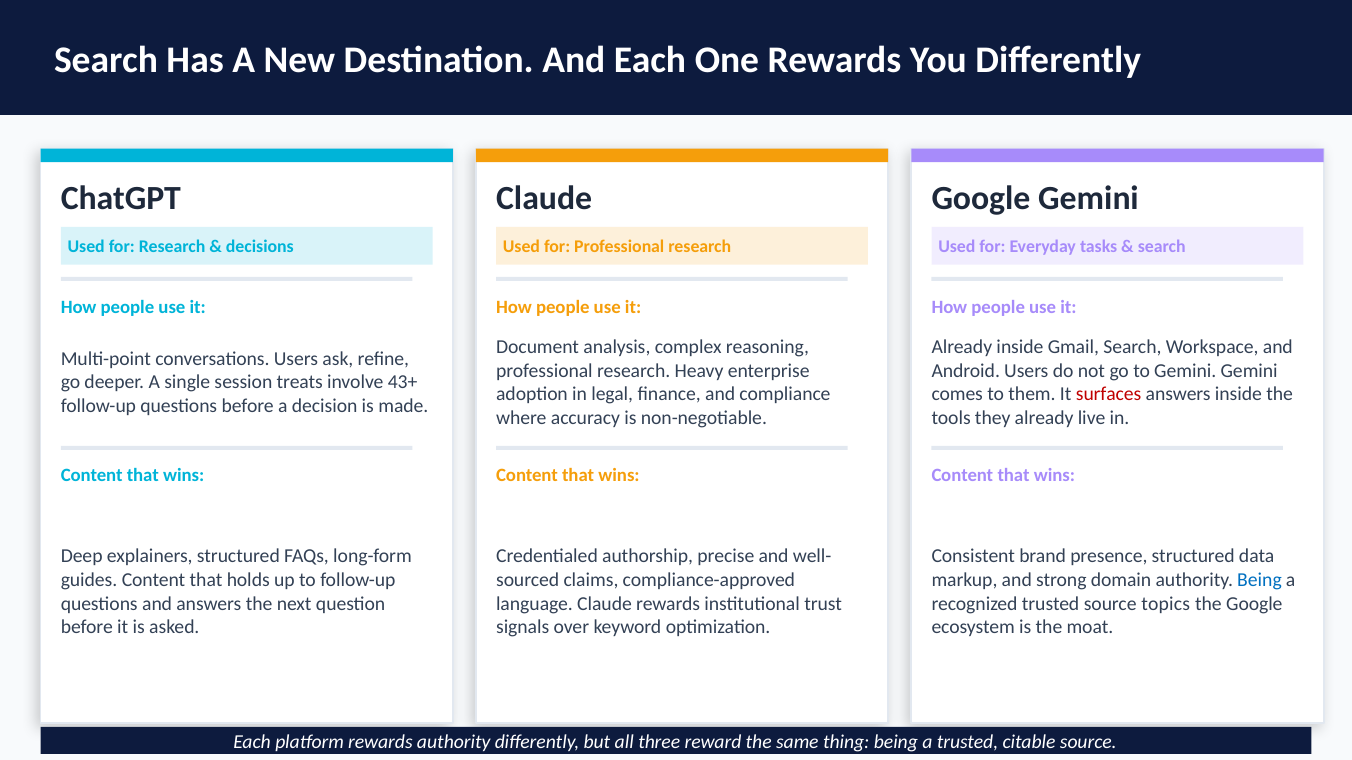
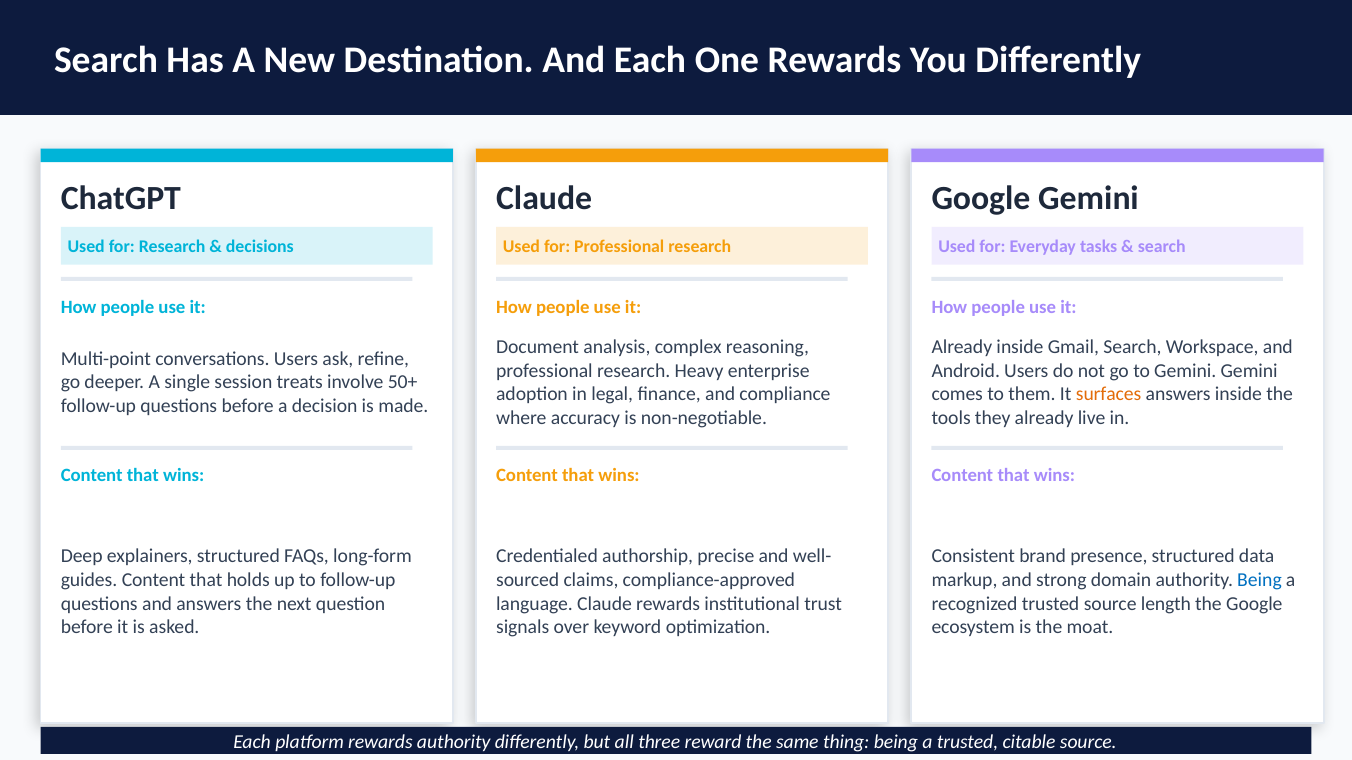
43+: 43+ -> 50+
surfaces colour: red -> orange
topics: topics -> length
